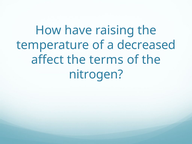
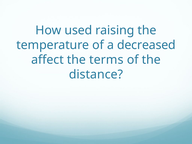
have: have -> used
nitrogen: nitrogen -> distance
